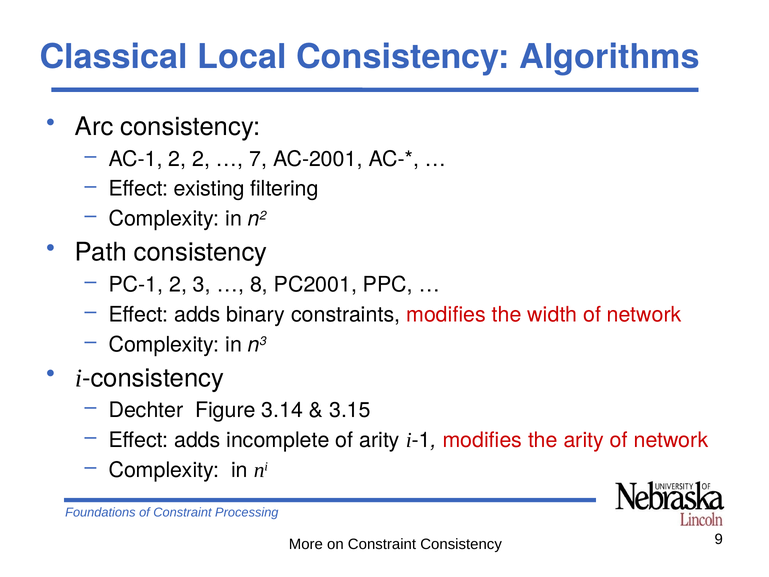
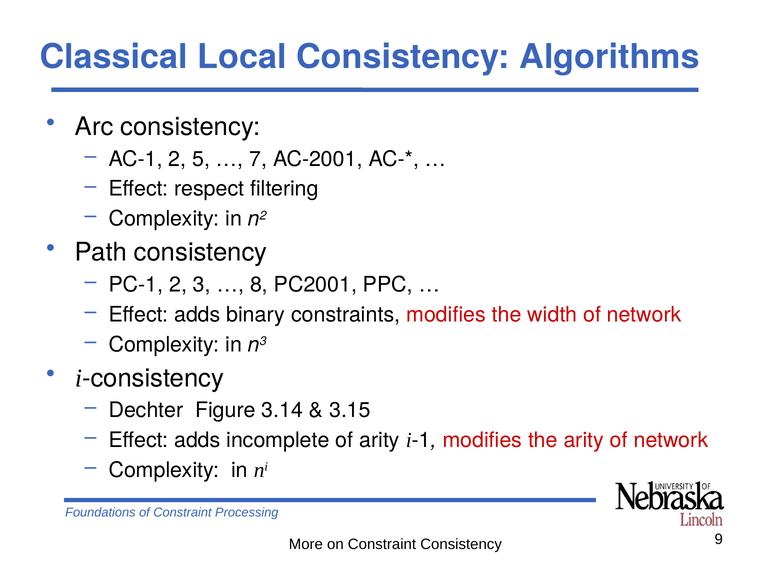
2 2: 2 -> 5
existing: existing -> respect
